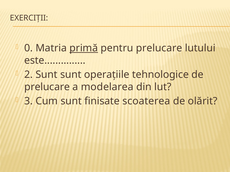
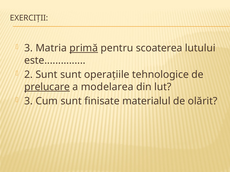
0 at (29, 48): 0 -> 3
pentru prelucare: prelucare -> scoaterea
prelucare at (47, 87) underline: none -> present
scoaterea: scoaterea -> materialul
